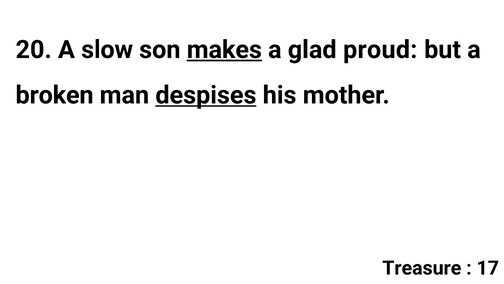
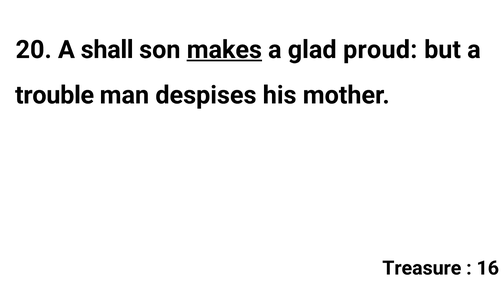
slow: slow -> shall
broken: broken -> trouble
despises underline: present -> none
17: 17 -> 16
